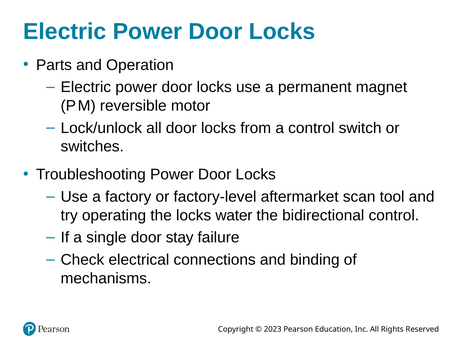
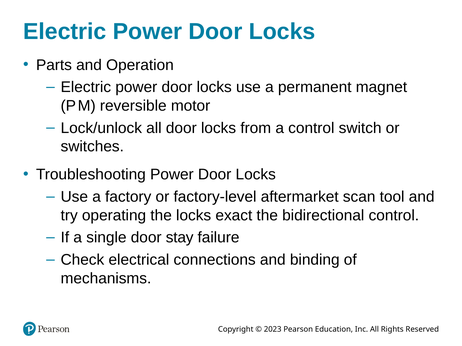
water: water -> exact
